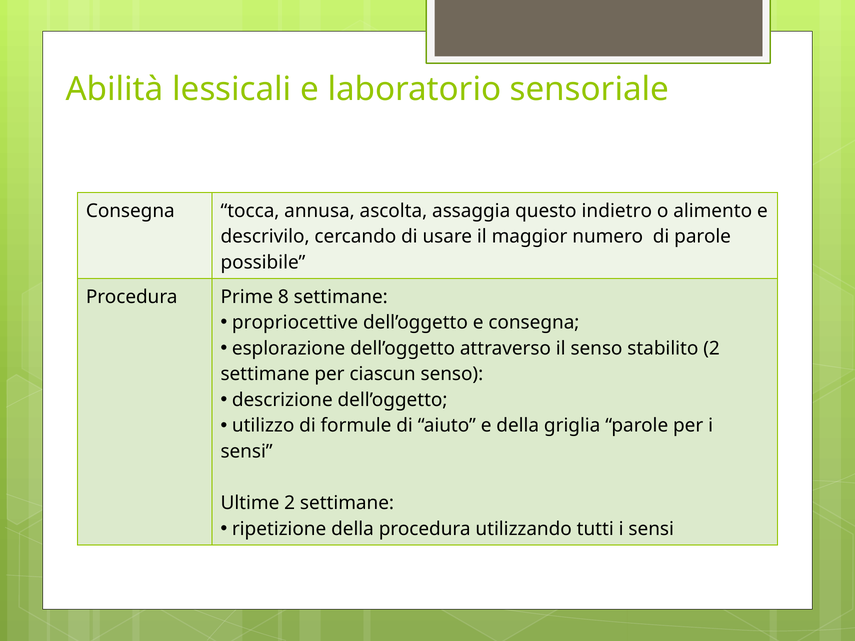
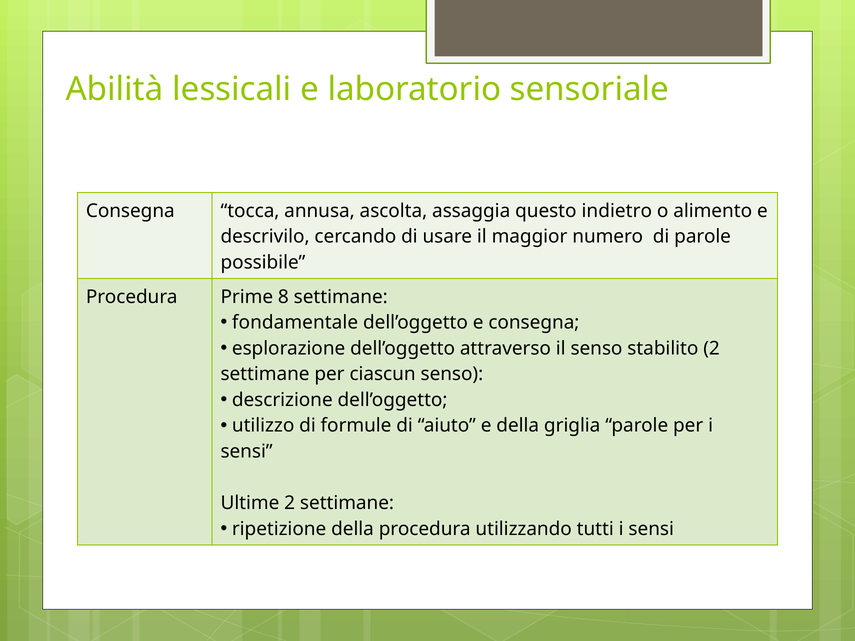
propriocettive: propriocettive -> fondamentale
